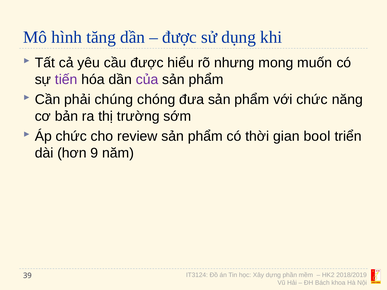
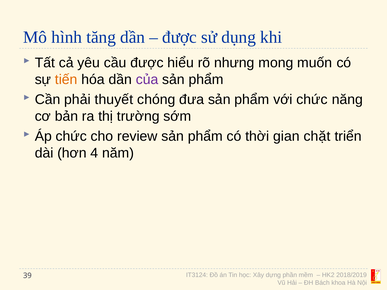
tiến colour: purple -> orange
chúng: chúng -> thuyết
bool: bool -> chặt
9: 9 -> 4
